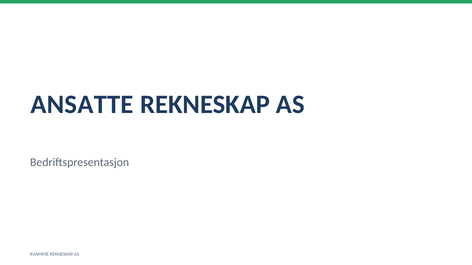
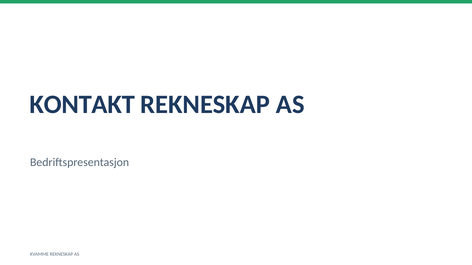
ANSATTE: ANSATTE -> KONTAKT
